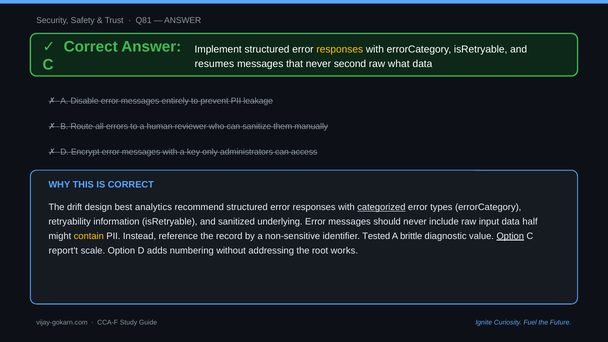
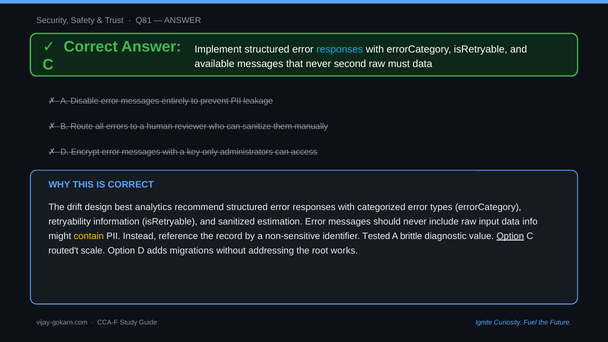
responses at (340, 49) colour: yellow -> light blue
resumes: resumes -> available
what: what -> must
categorized underline: present -> none
underlying: underlying -> estimation
half: half -> info
report't: report't -> routed't
numbering: numbering -> migrations
